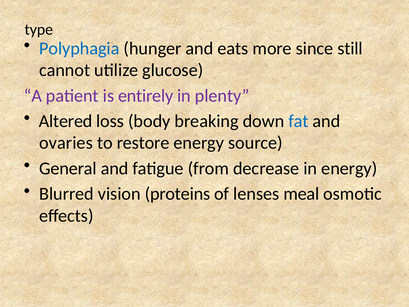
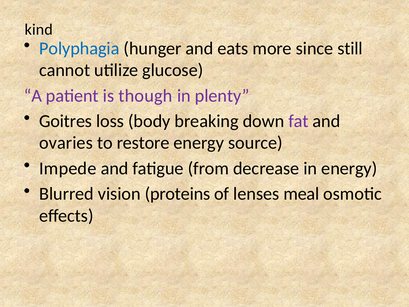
type: type -> kind
entirely: entirely -> though
Altered: Altered -> Goitres
fat colour: blue -> purple
General: General -> Impede
